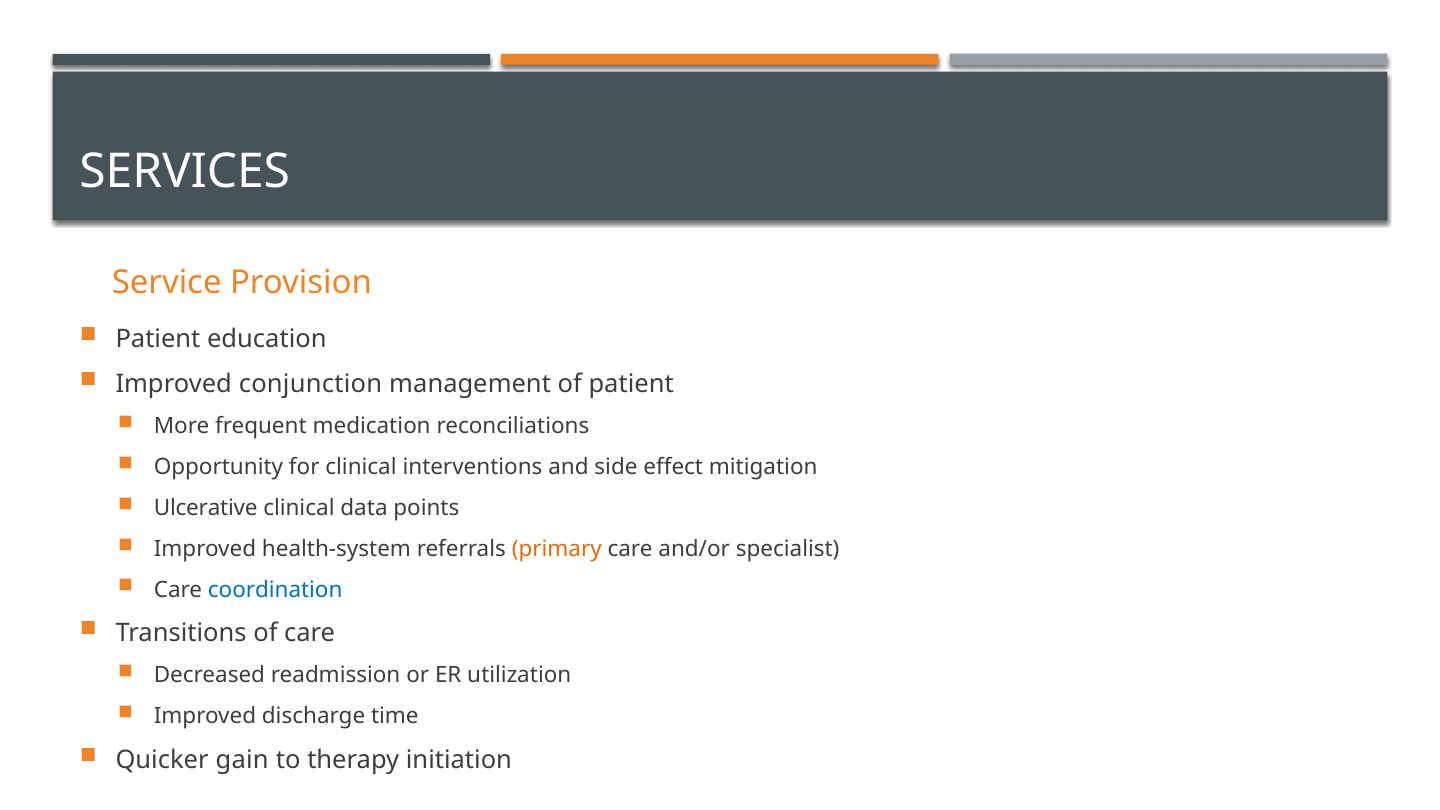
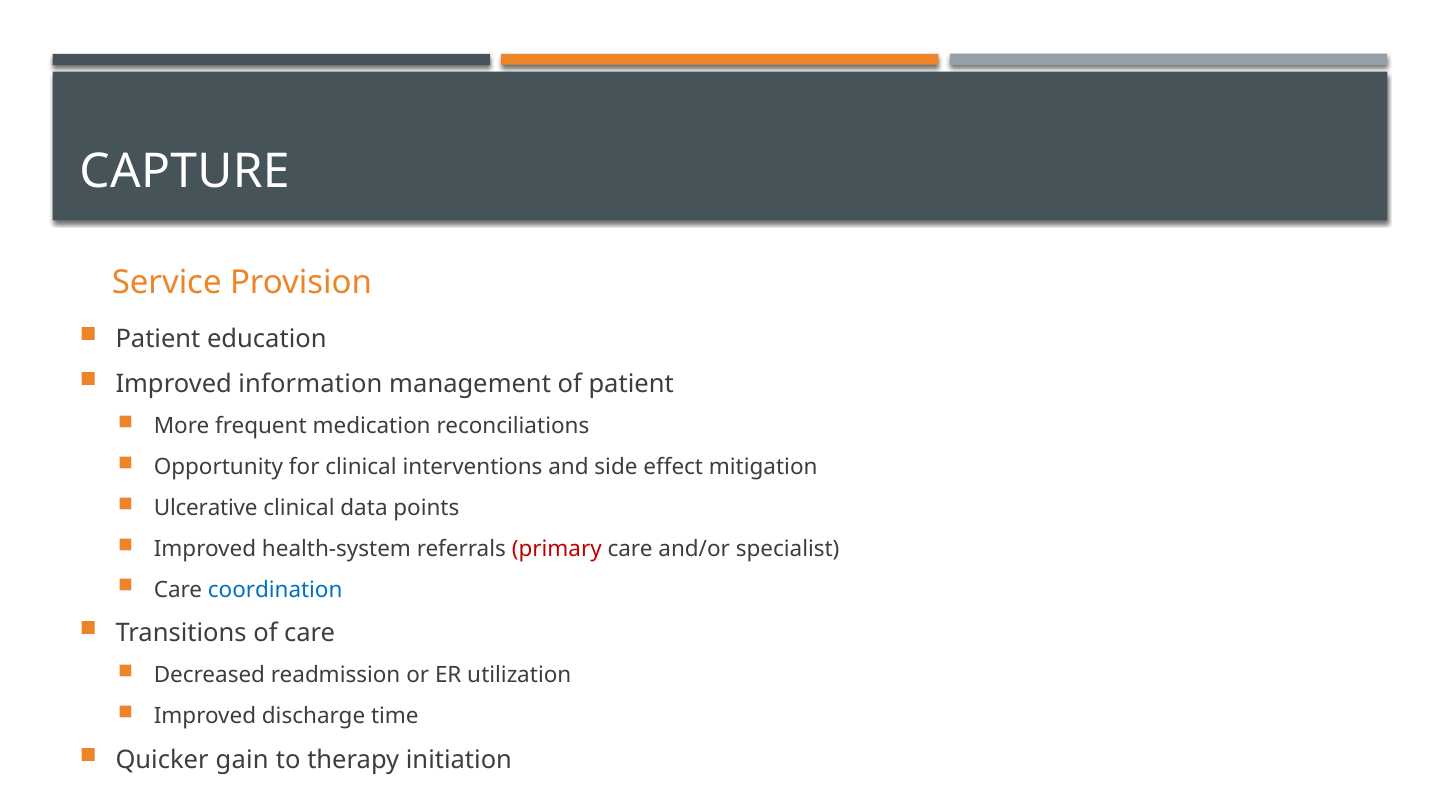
SERVICES: SERVICES -> CAPTURE
conjunction: conjunction -> information
primary colour: orange -> red
